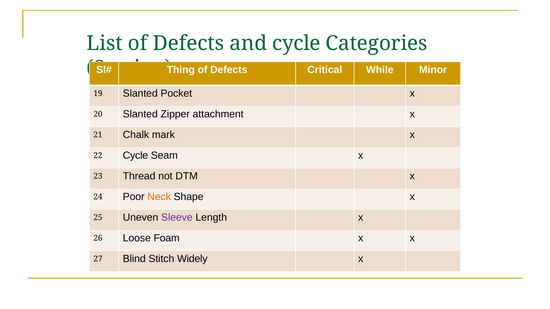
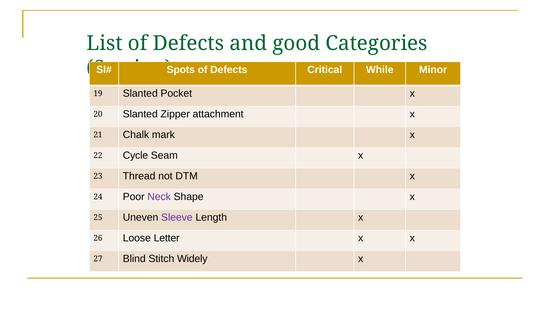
and cycle: cycle -> good
Thing: Thing -> Spots
Neck colour: orange -> purple
Foam: Foam -> Letter
